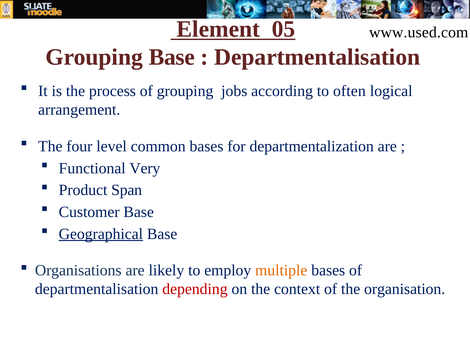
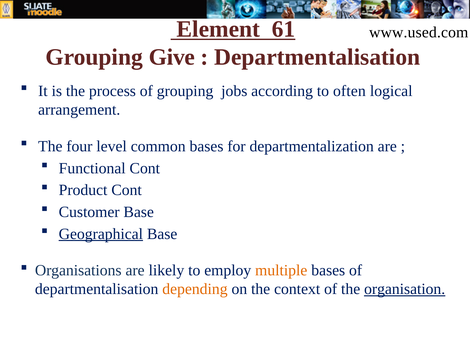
05: 05 -> 61
Grouping Base: Base -> Give
Functional Very: Very -> Cont
Product Span: Span -> Cont
depending colour: red -> orange
organisation underline: none -> present
